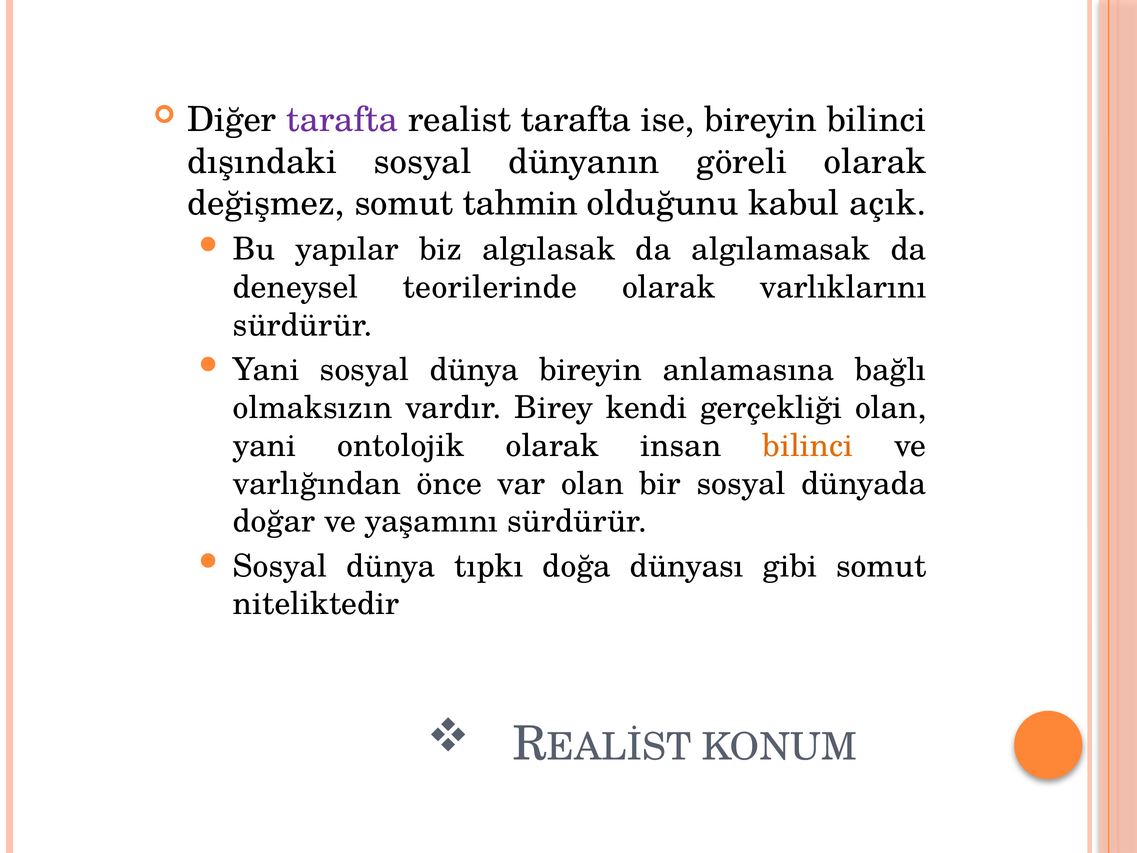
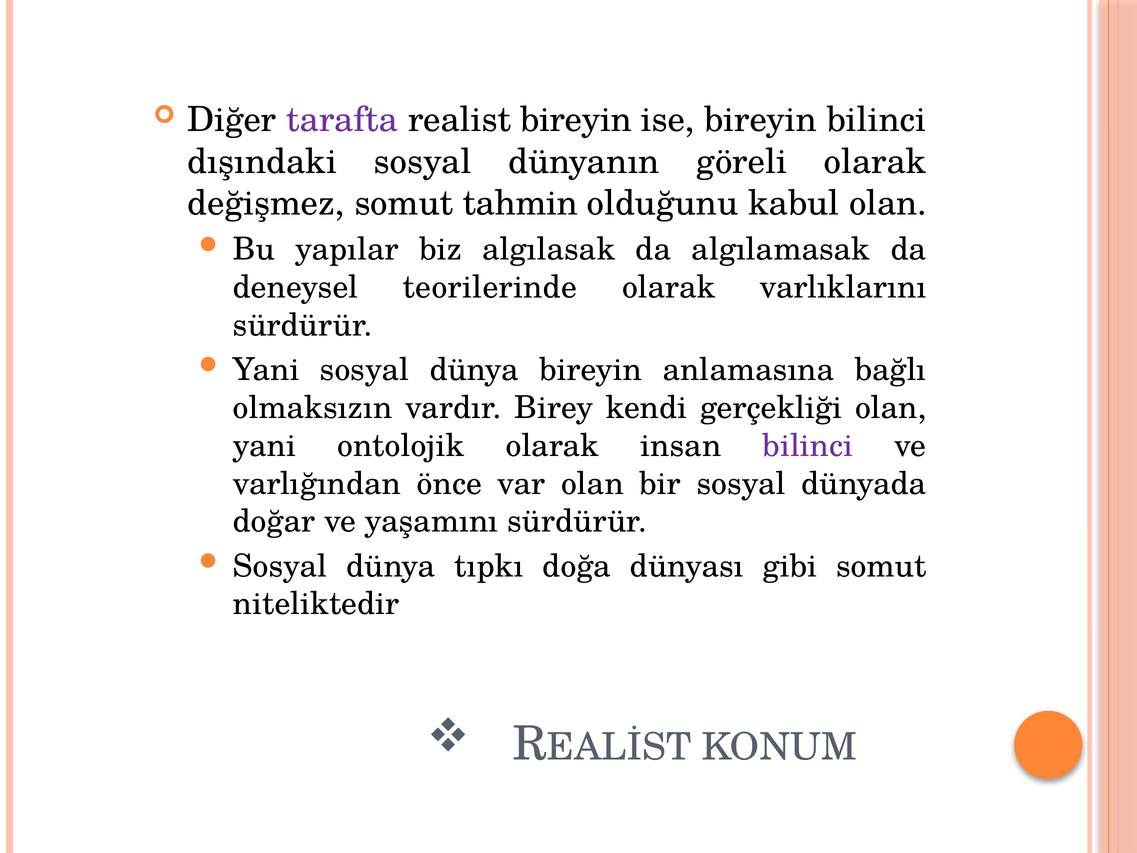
realist tarafta: tarafta -> bireyin
kabul açık: açık -> olan
bilinci at (808, 446) colour: orange -> purple
